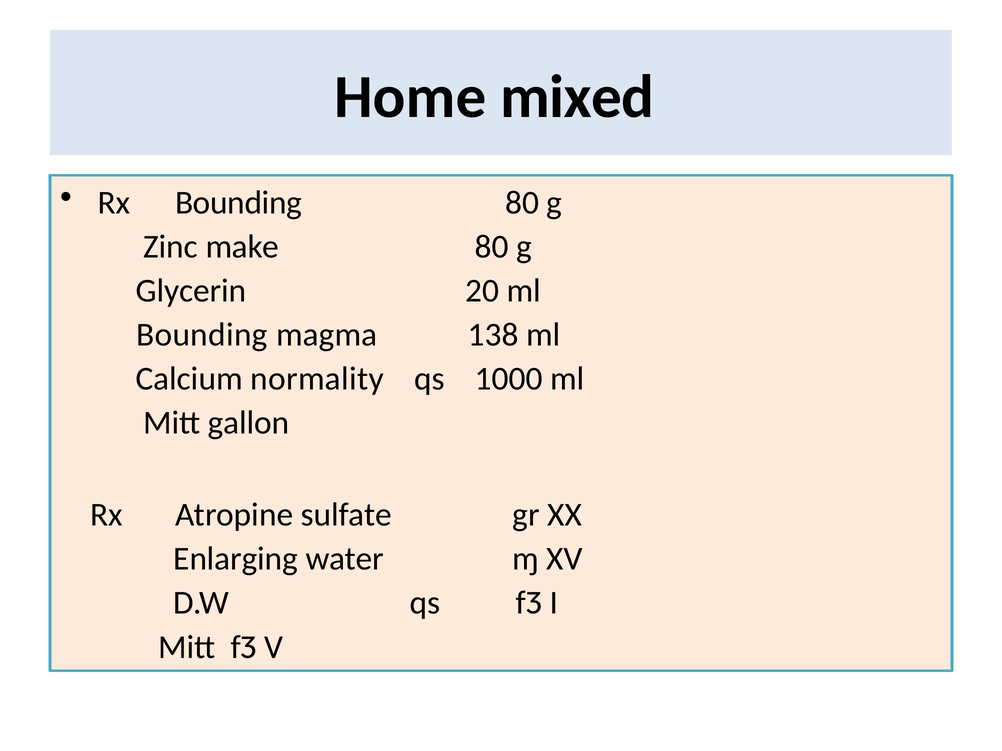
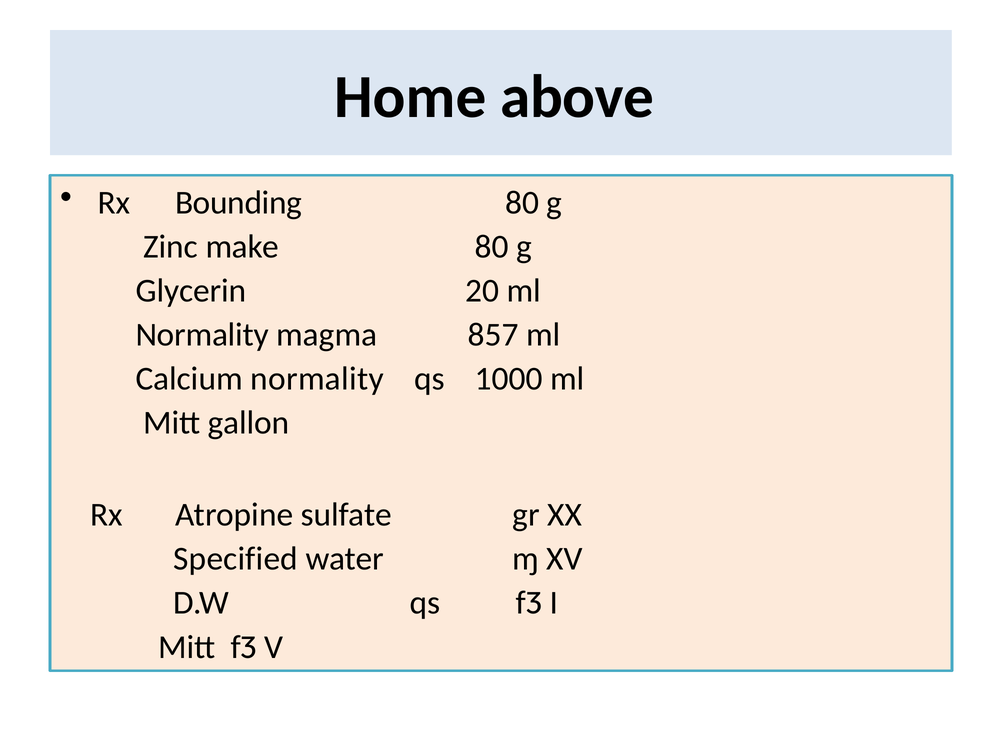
mixed: mixed -> above
Bounding at (202, 335): Bounding -> Normality
138: 138 -> 857
Enlarging: Enlarging -> Specified
